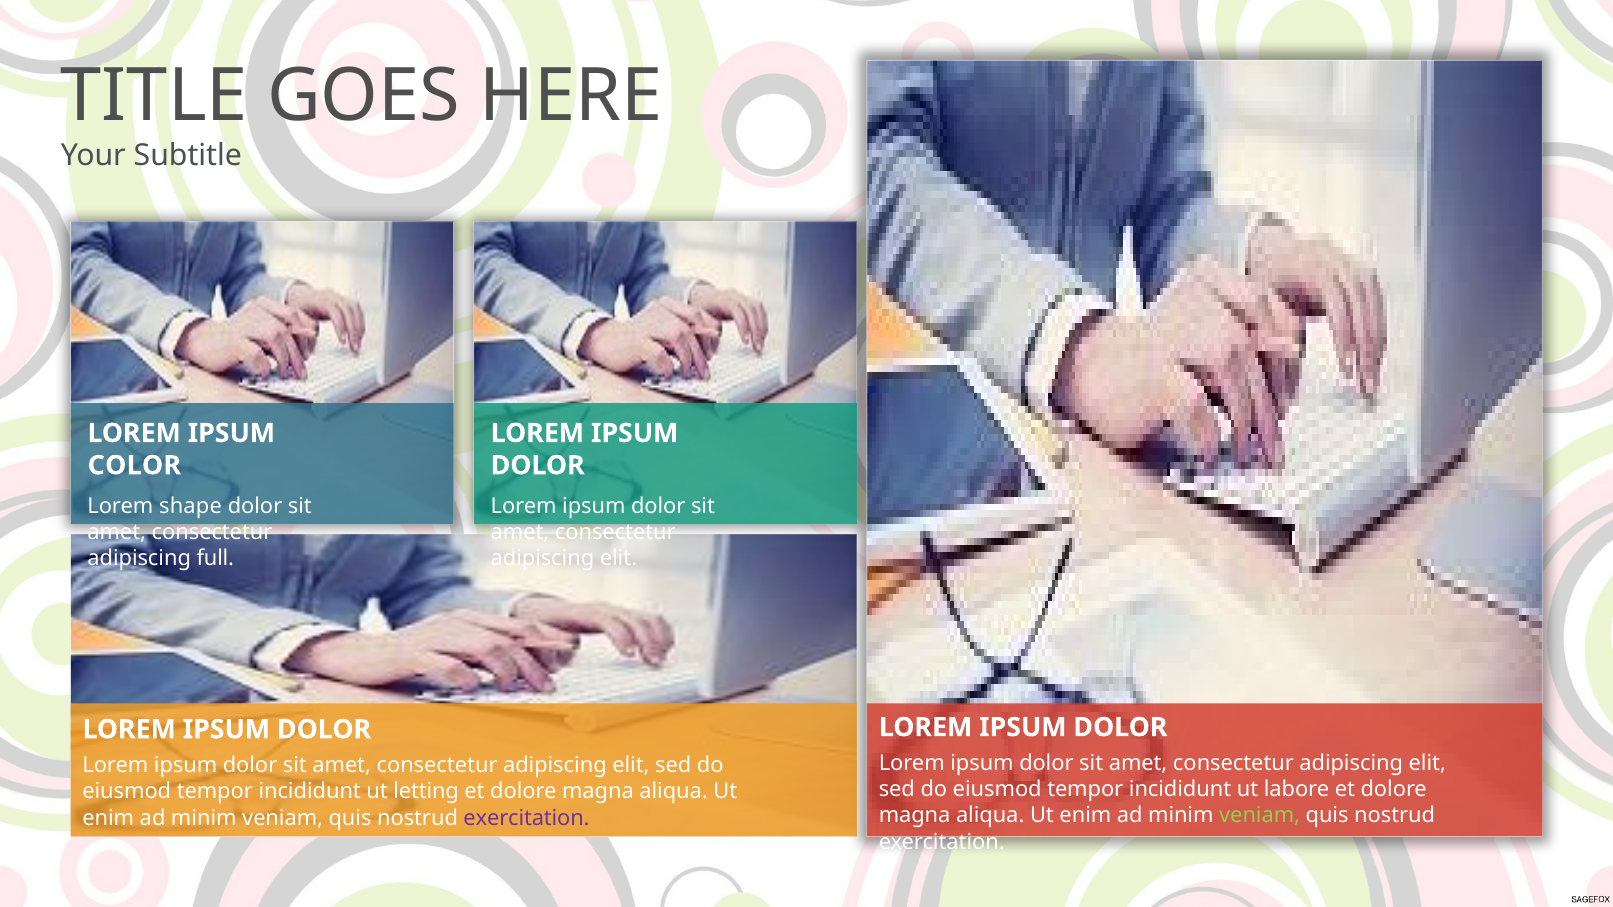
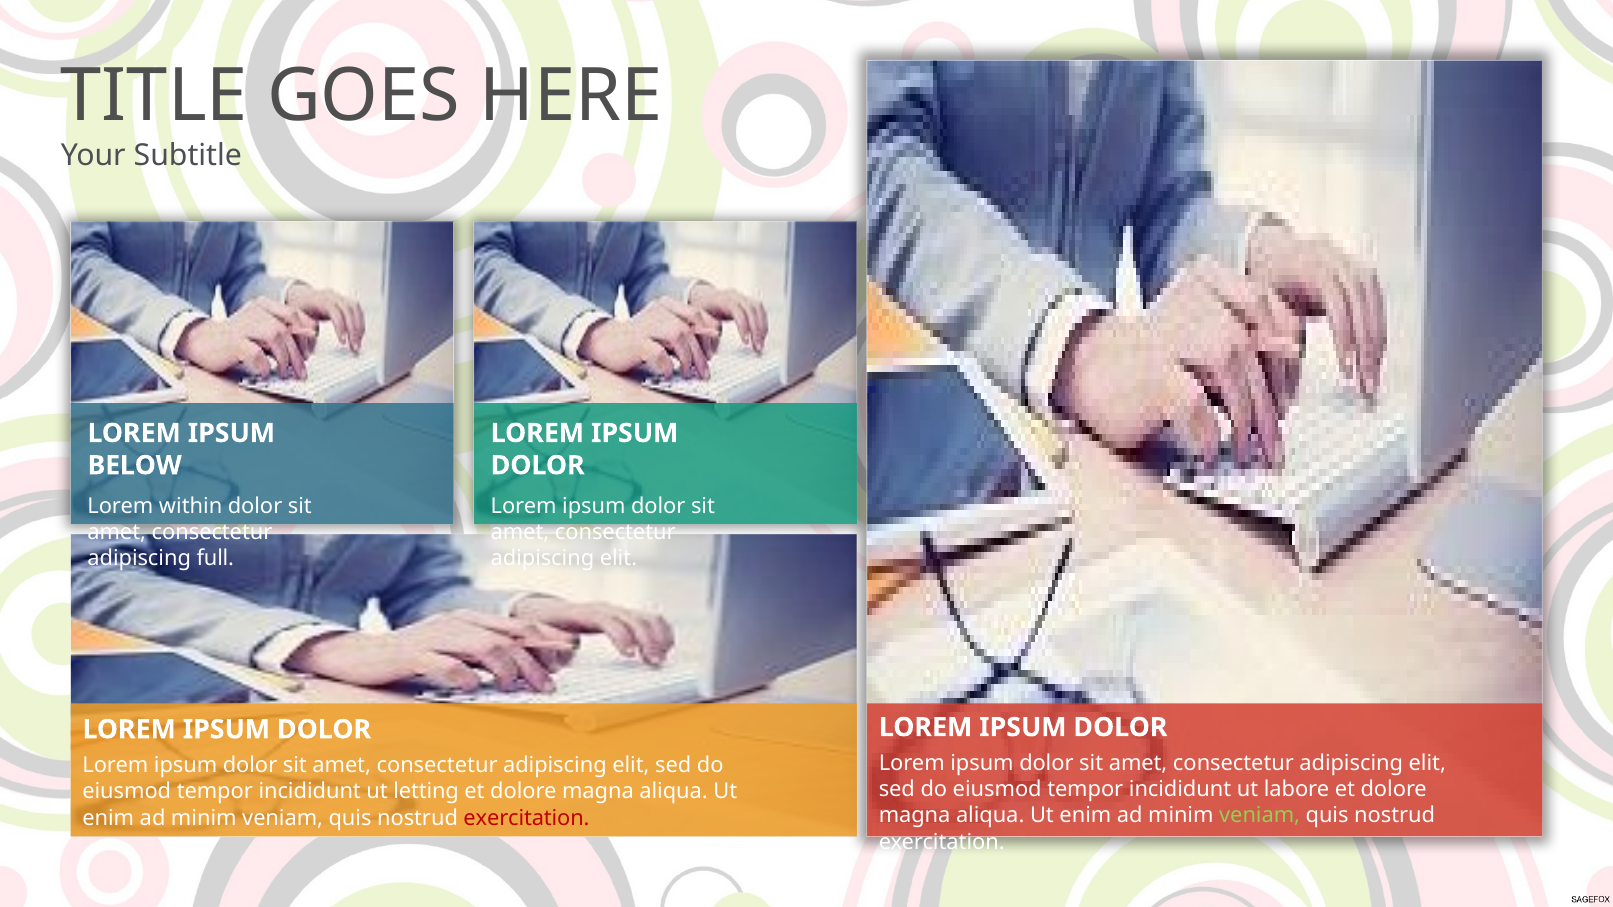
COLOR: COLOR -> BELOW
shape: shape -> within
exercitation at (527, 818) colour: purple -> red
